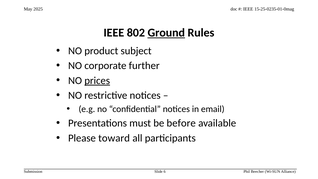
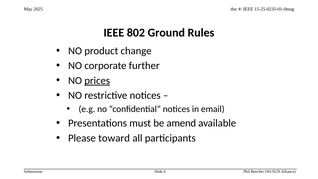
Ground underline: present -> none
subject: subject -> change
before: before -> amend
